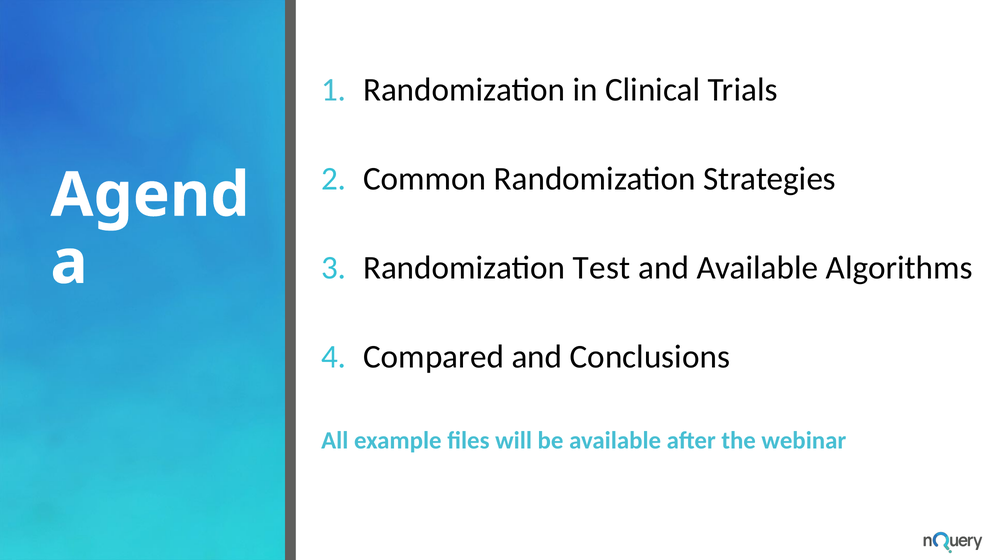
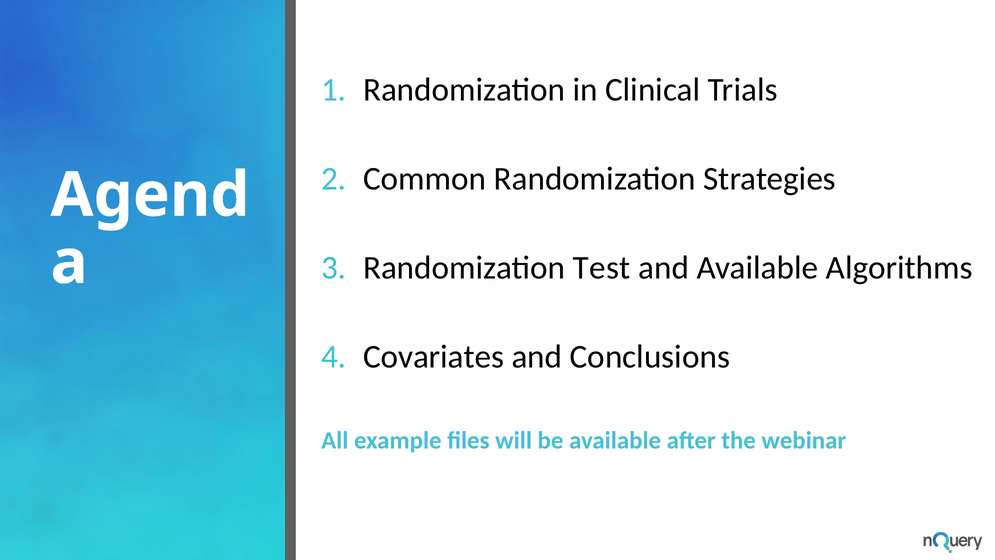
Compared: Compared -> Covariates
